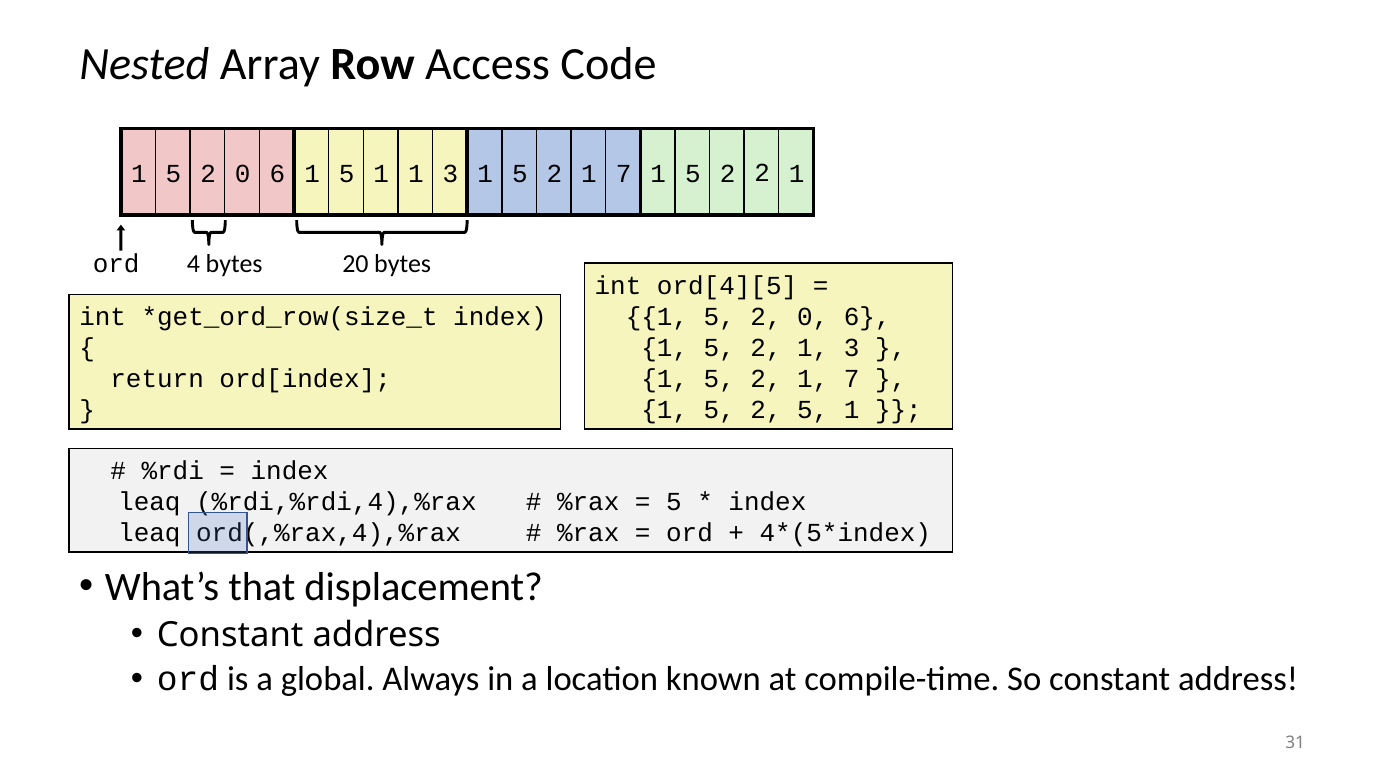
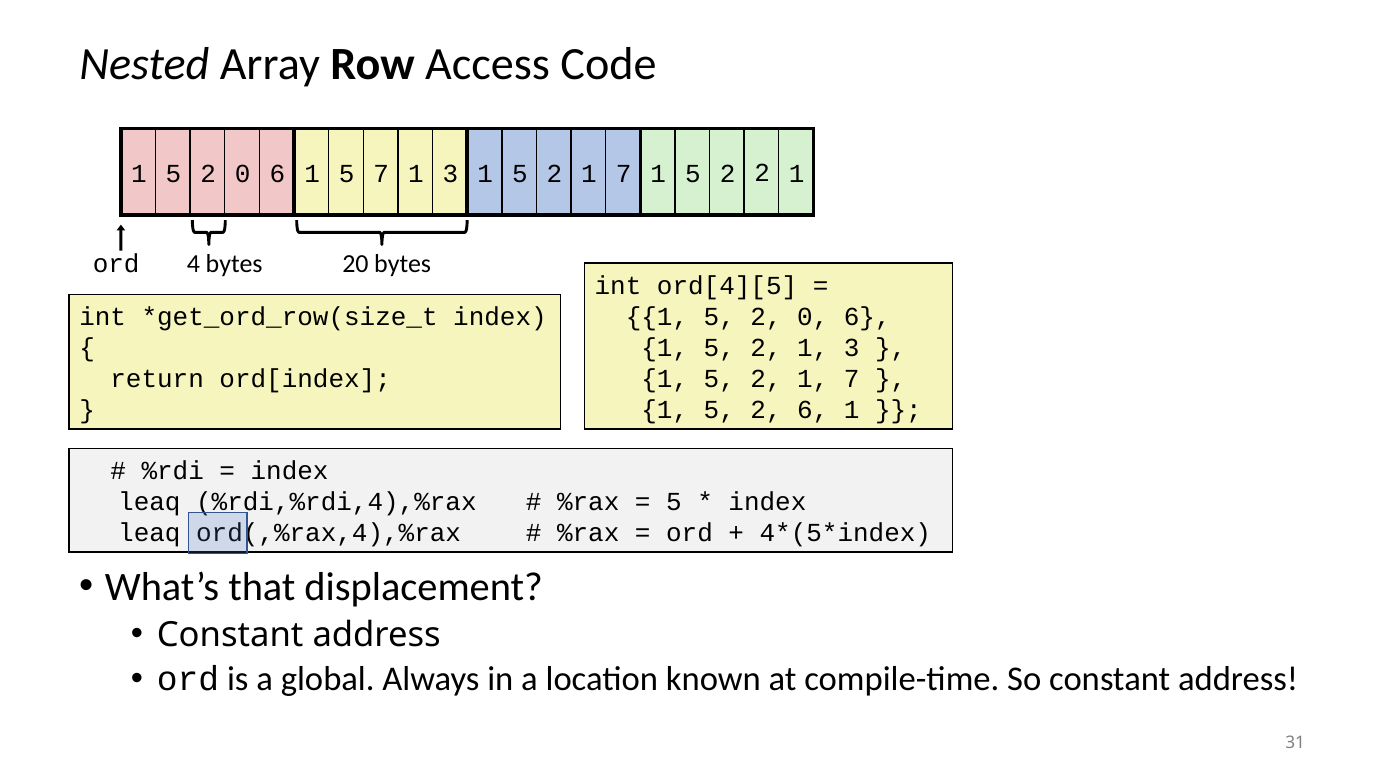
1 5 1: 1 -> 7
2 5: 5 -> 6
